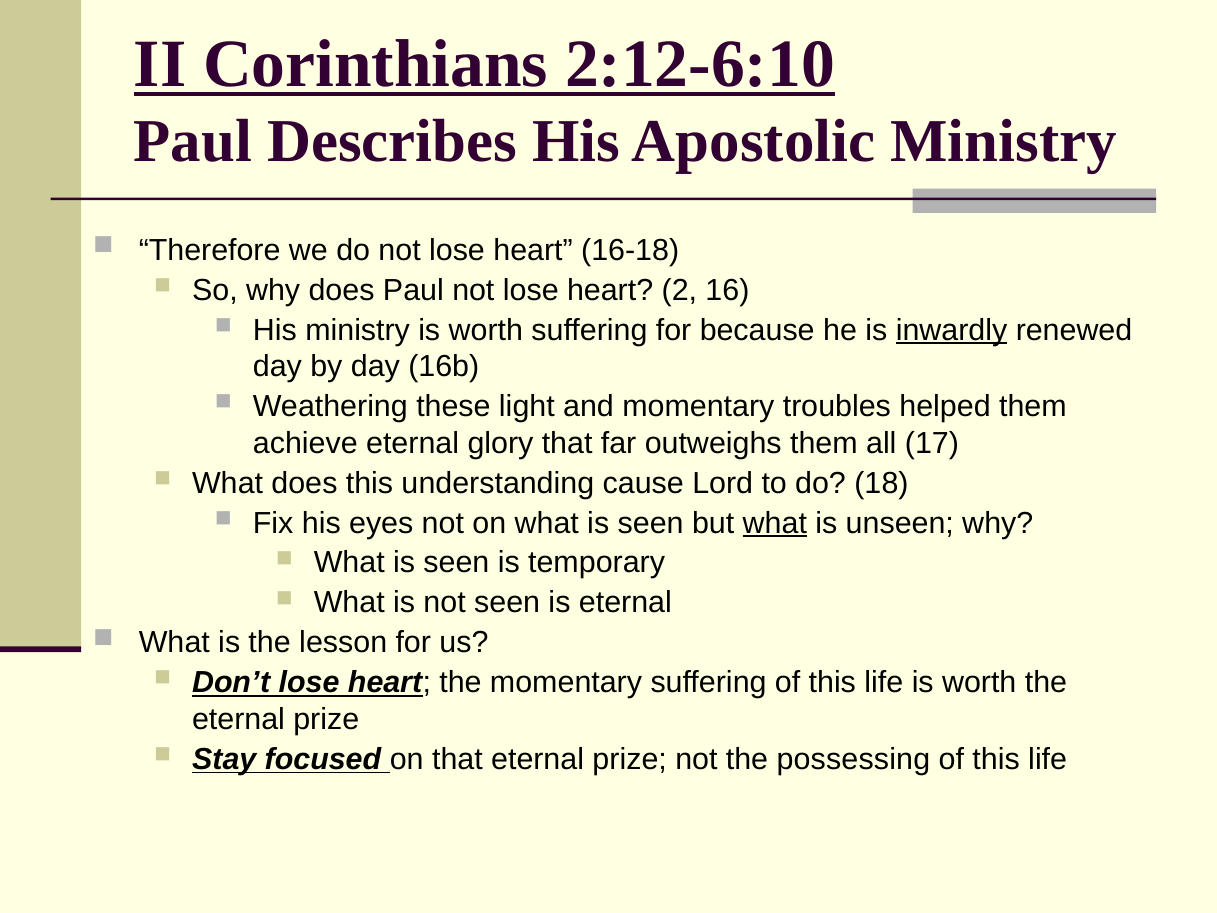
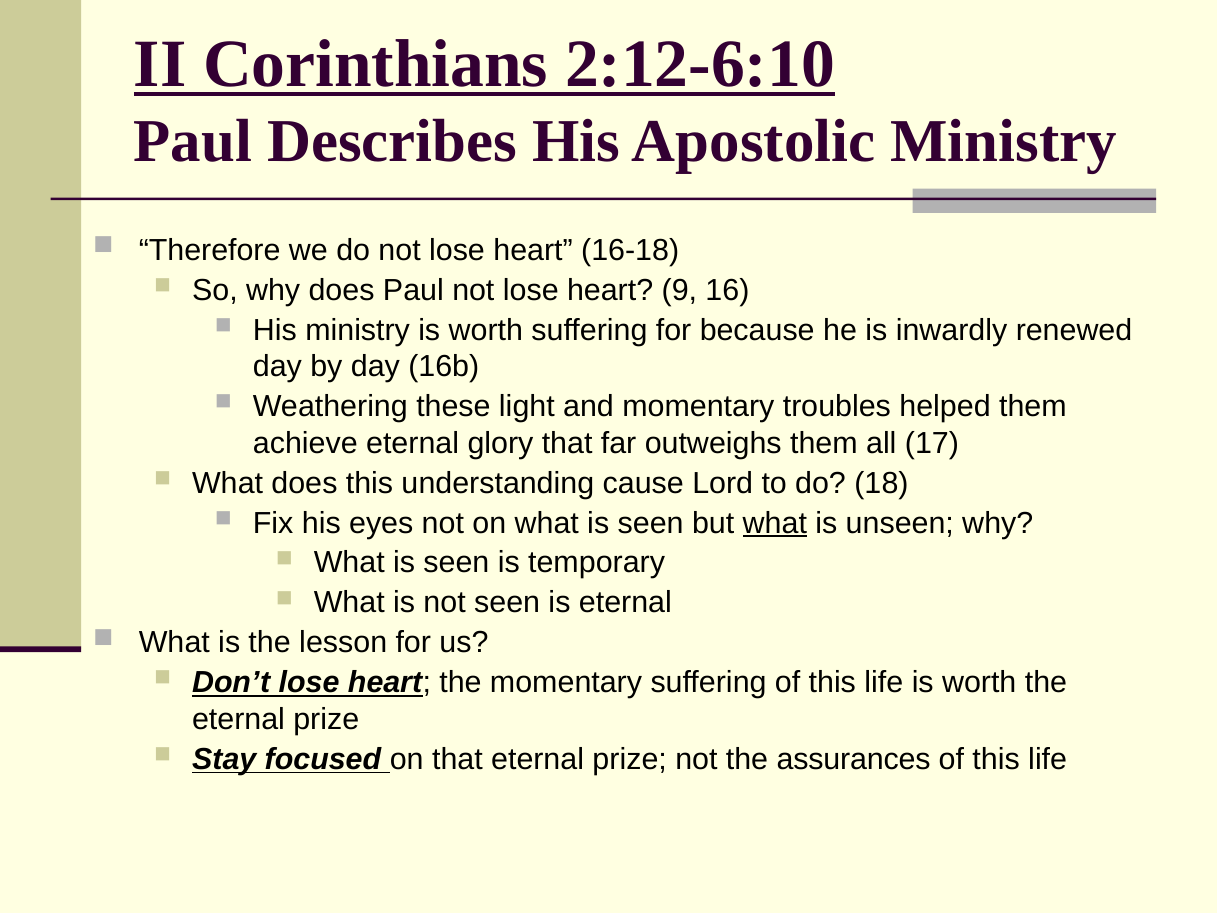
2: 2 -> 9
inwardly underline: present -> none
possessing: possessing -> assurances
